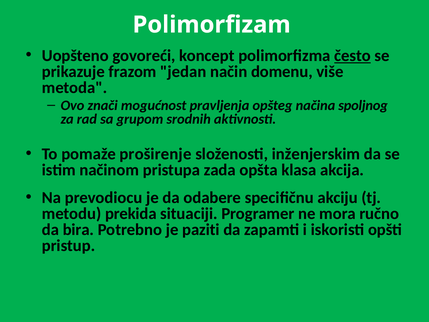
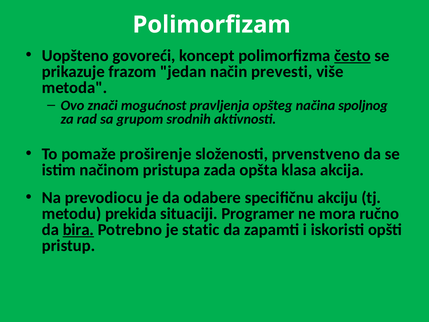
domenu: domenu -> prevesti
inženjerskim: inženjerskim -> prvenstveno
bira underline: none -> present
paziti: paziti -> static
